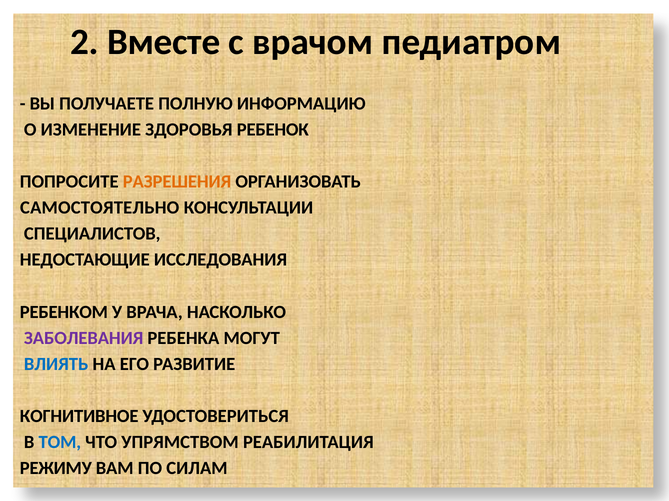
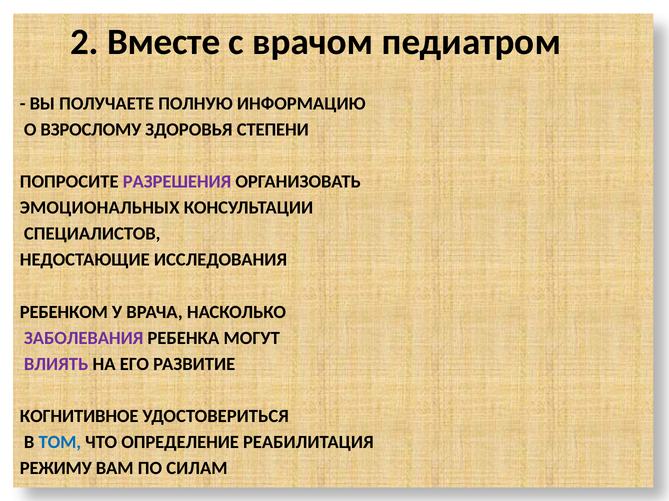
ИЗМЕНЕНИЕ: ИЗМЕНЕНИЕ -> ВЗРОСЛОМУ
РЕБЕНОК: РЕБЕНОК -> СТЕПЕНИ
РАЗРЕШЕНИЯ colour: orange -> purple
САМОСТОЯТЕЛЬНО: САМОСТОЯТЕЛЬНО -> ЭМОЦИОНАЛЬНЫХ
ВЛИЯТЬ colour: blue -> purple
УПРЯМСТВОМ: УПРЯМСТВОМ -> ОПРЕДЕЛЕНИЕ
